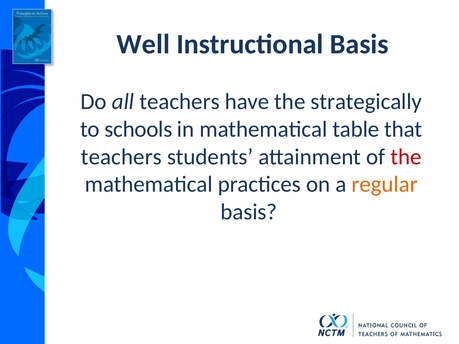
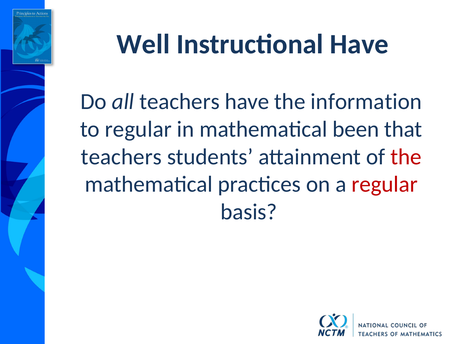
Instructional Basis: Basis -> Have
strategically: strategically -> information
to schools: schools -> regular
table: table -> been
regular at (385, 184) colour: orange -> red
